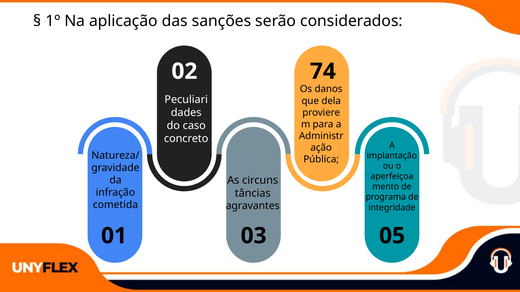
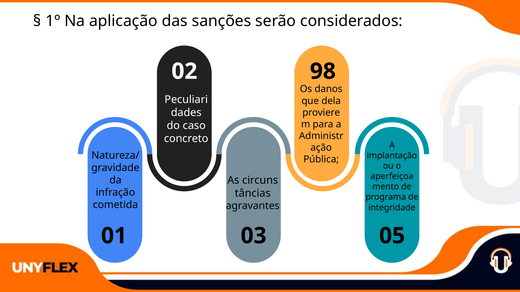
74: 74 -> 98
